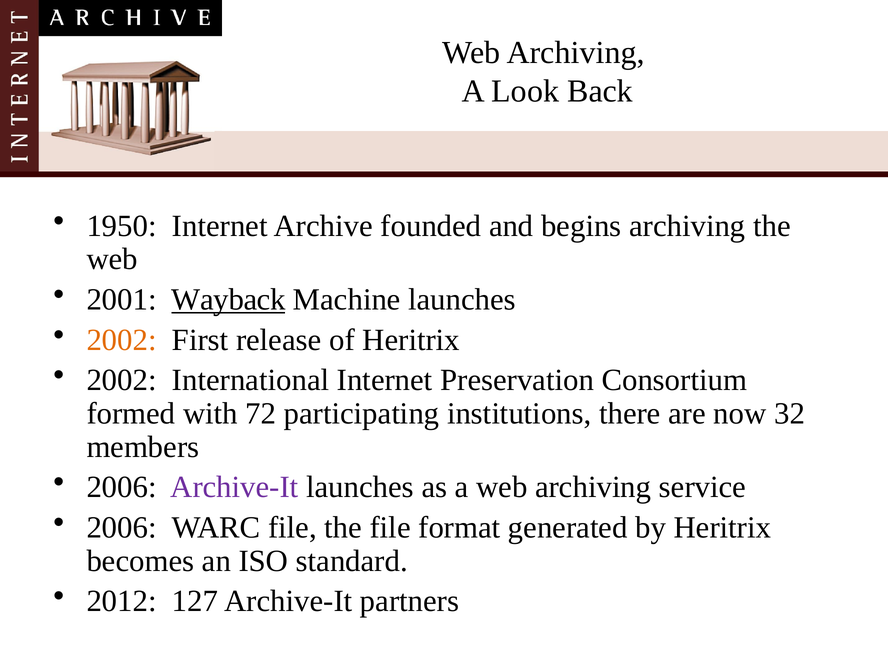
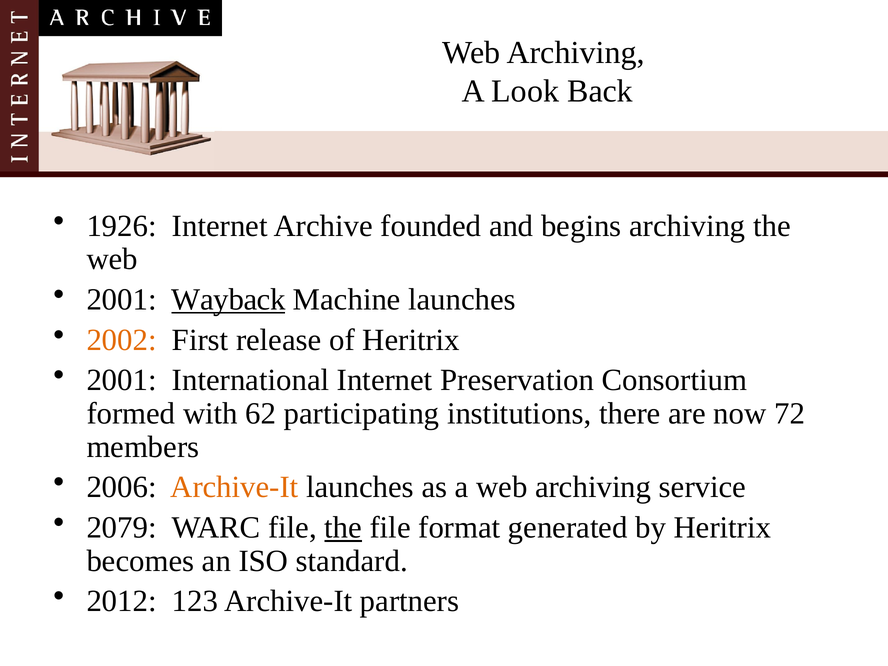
1950: 1950 -> 1926
2002 at (122, 380): 2002 -> 2001
72: 72 -> 62
32: 32 -> 72
Archive-It at (234, 487) colour: purple -> orange
2006 at (122, 528): 2006 -> 2079
the at (343, 528) underline: none -> present
127: 127 -> 123
